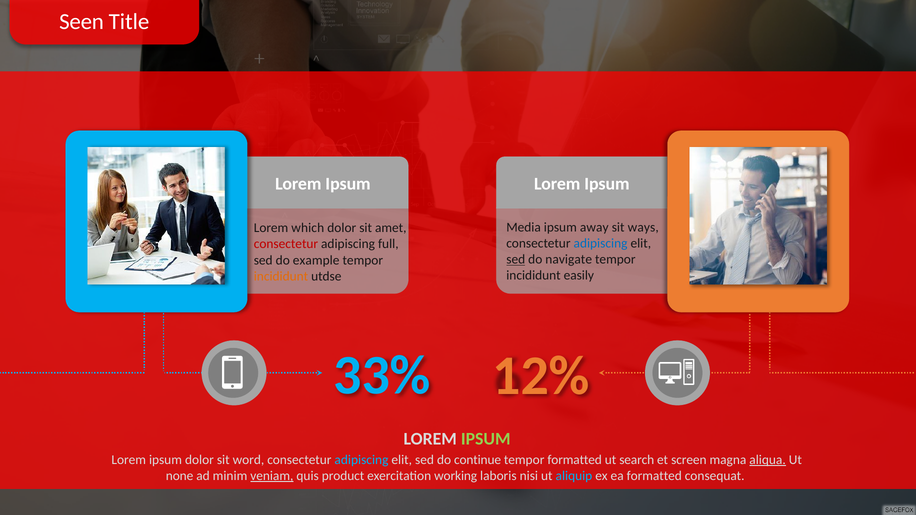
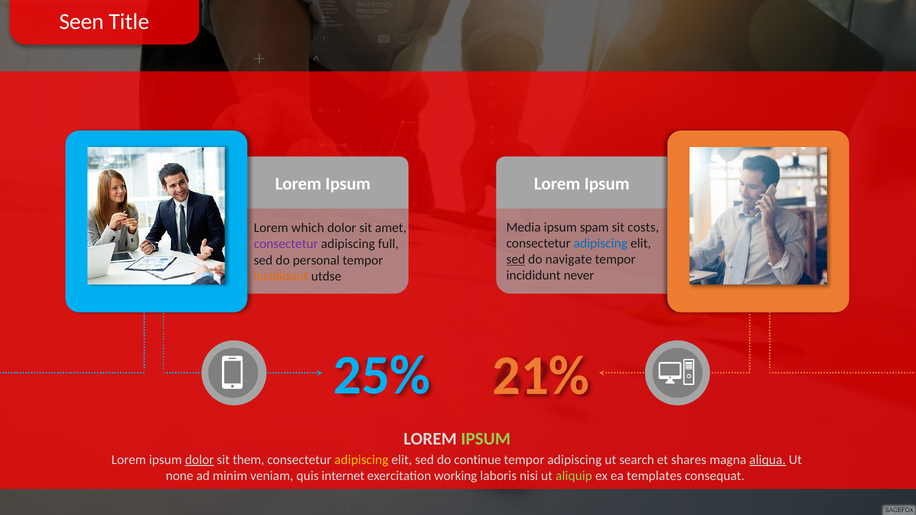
away: away -> spam
ways: ways -> costs
consectetur at (286, 244) colour: red -> purple
example: example -> personal
easily: easily -> never
33%: 33% -> 25%
12%: 12% -> 21%
dolor at (199, 460) underline: none -> present
word: word -> them
adipiscing at (361, 460) colour: light blue -> yellow
tempor formatted: formatted -> adipiscing
screen: screen -> shares
veniam underline: present -> none
product: product -> internet
aliquip colour: light blue -> light green
ea formatted: formatted -> templates
